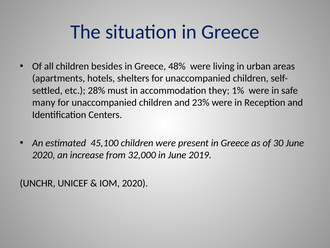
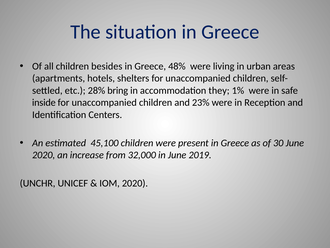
must: must -> bring
many: many -> inside
